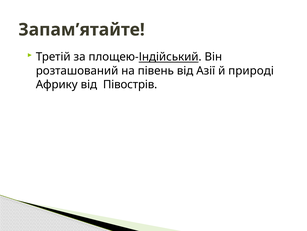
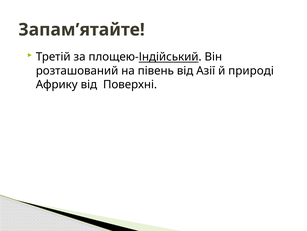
Півострів: Півострів -> Поверхні
